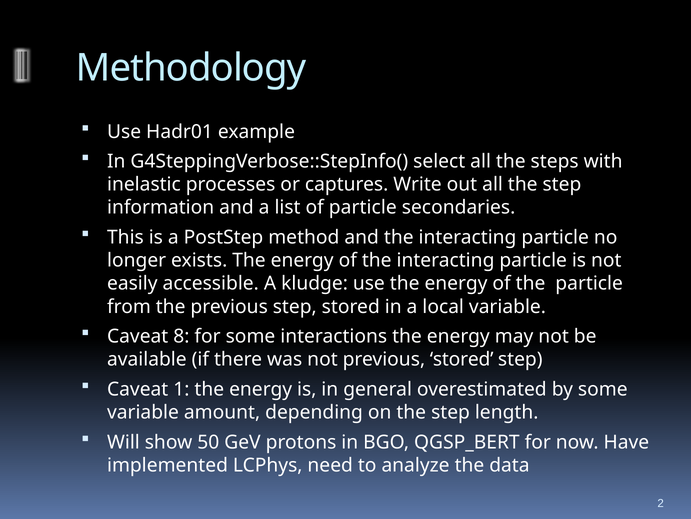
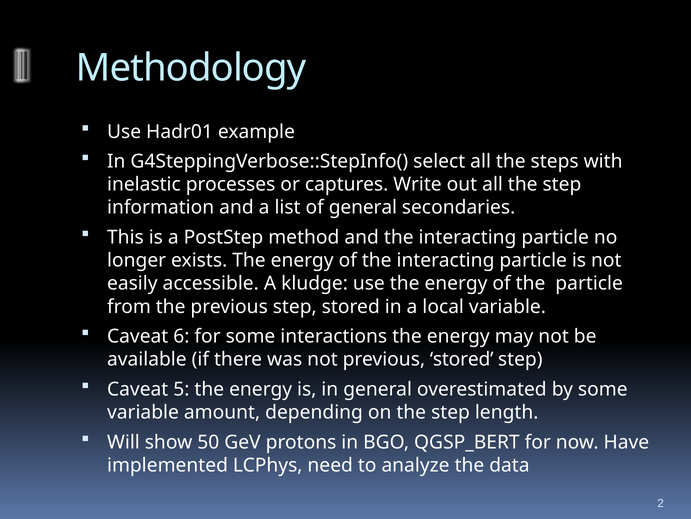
of particle: particle -> general
8: 8 -> 6
1: 1 -> 5
